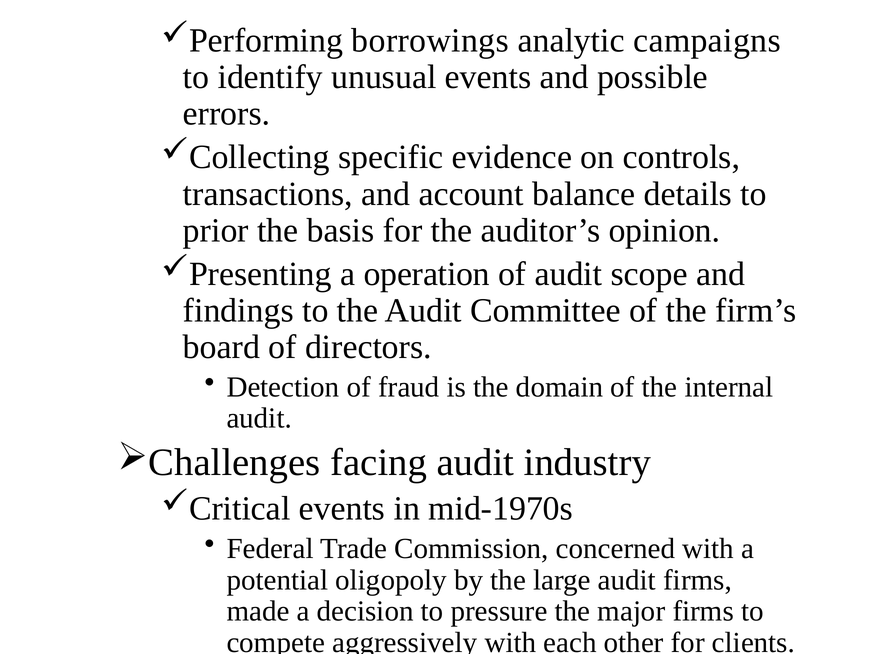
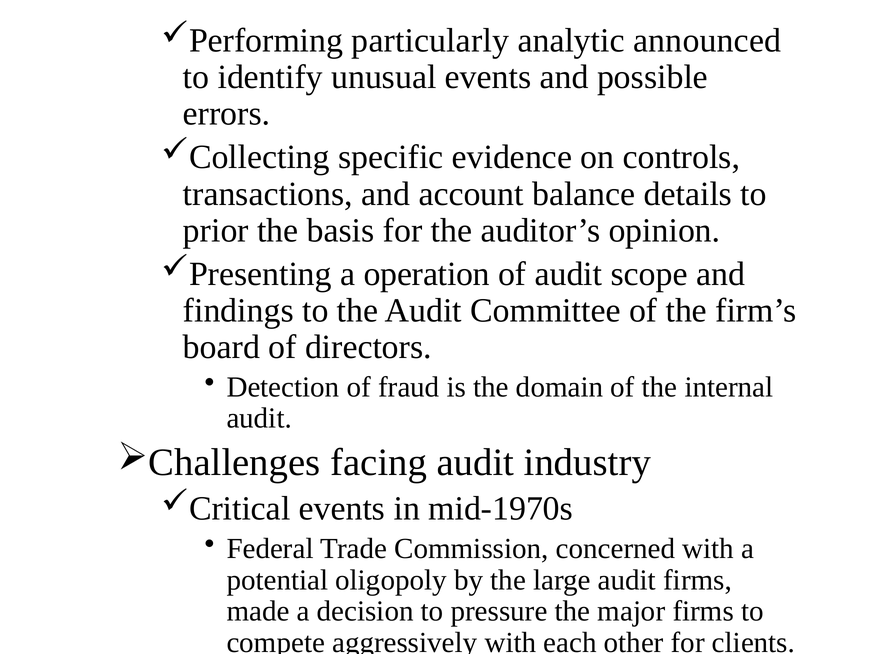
borrowings: borrowings -> particularly
campaigns: campaigns -> announced
